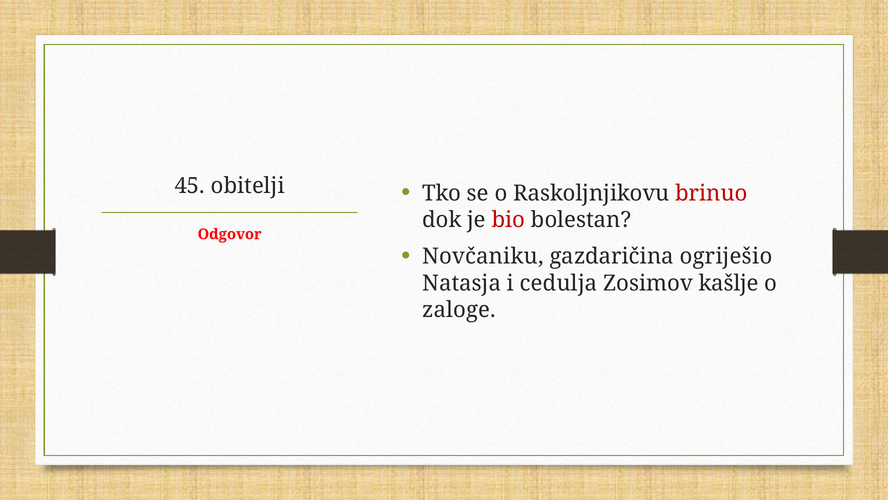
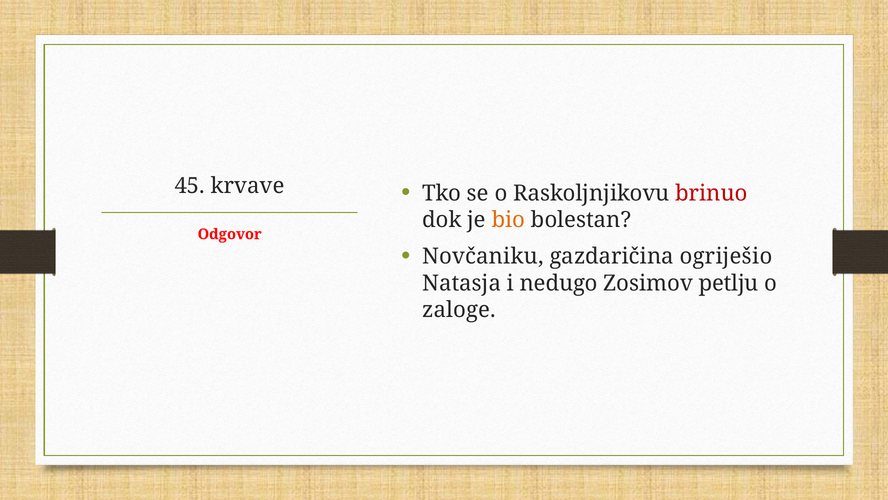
obitelji: obitelji -> krvave
bio colour: red -> orange
cedulja: cedulja -> nedugo
kašlje: kašlje -> petlju
